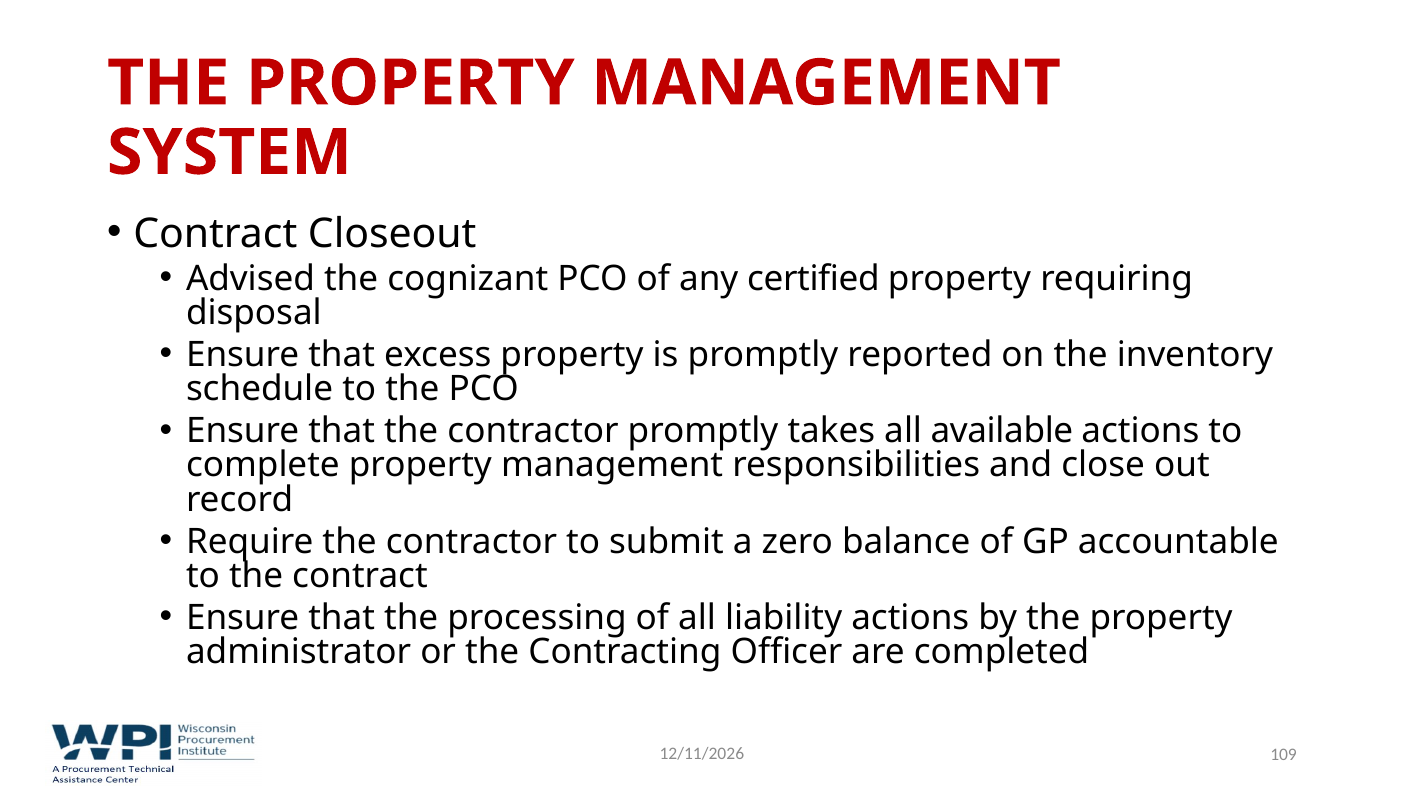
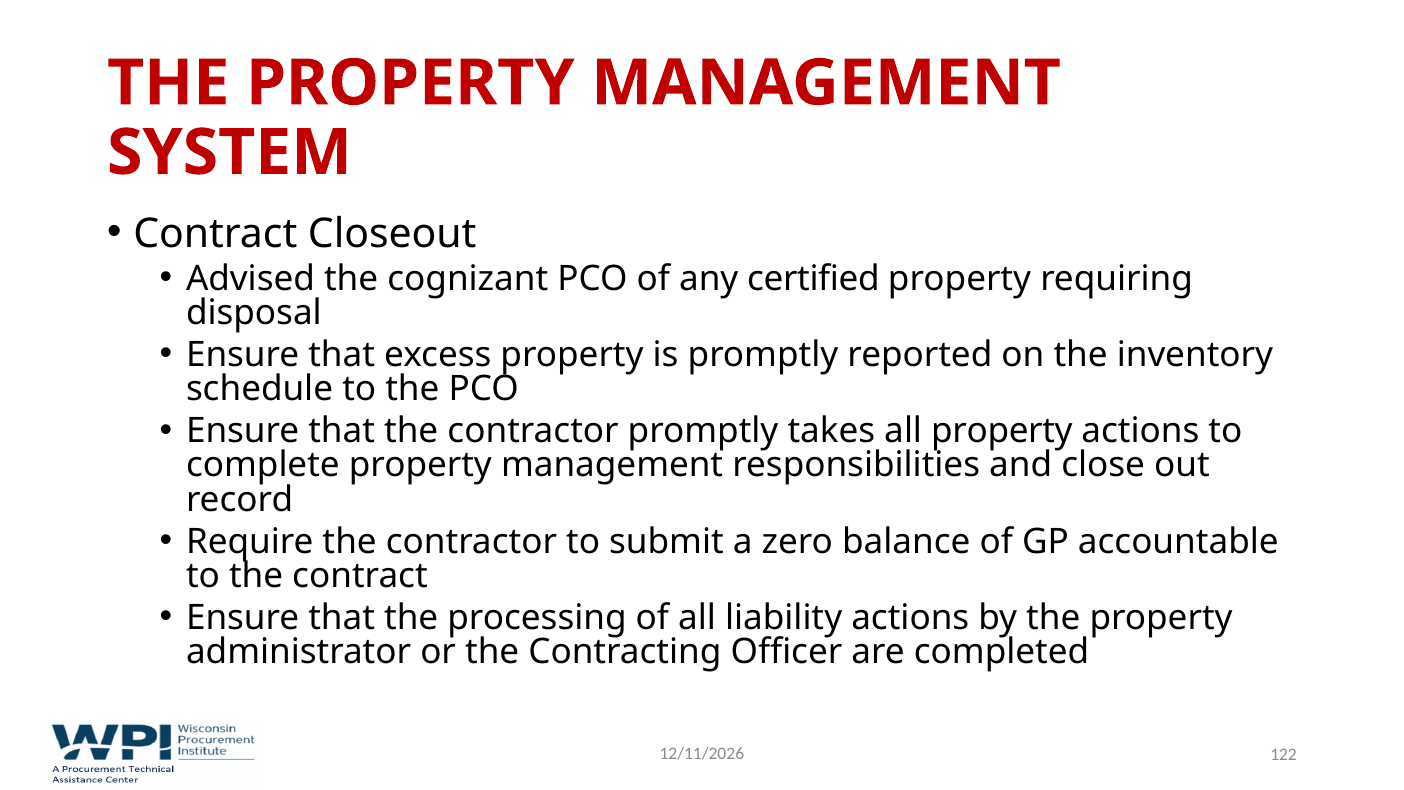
all available: available -> property
109: 109 -> 122
